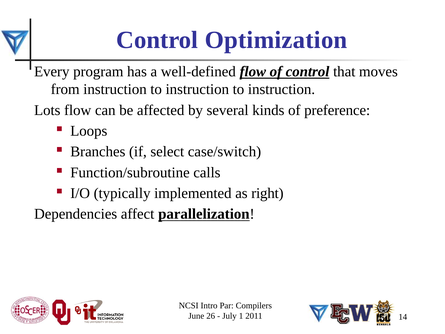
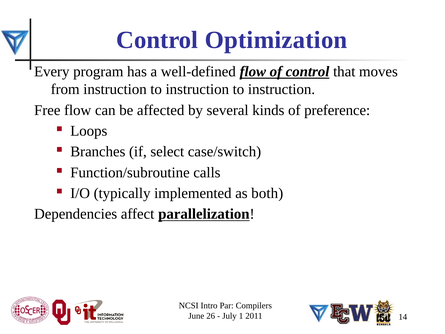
Lots: Lots -> Free
right: right -> both
